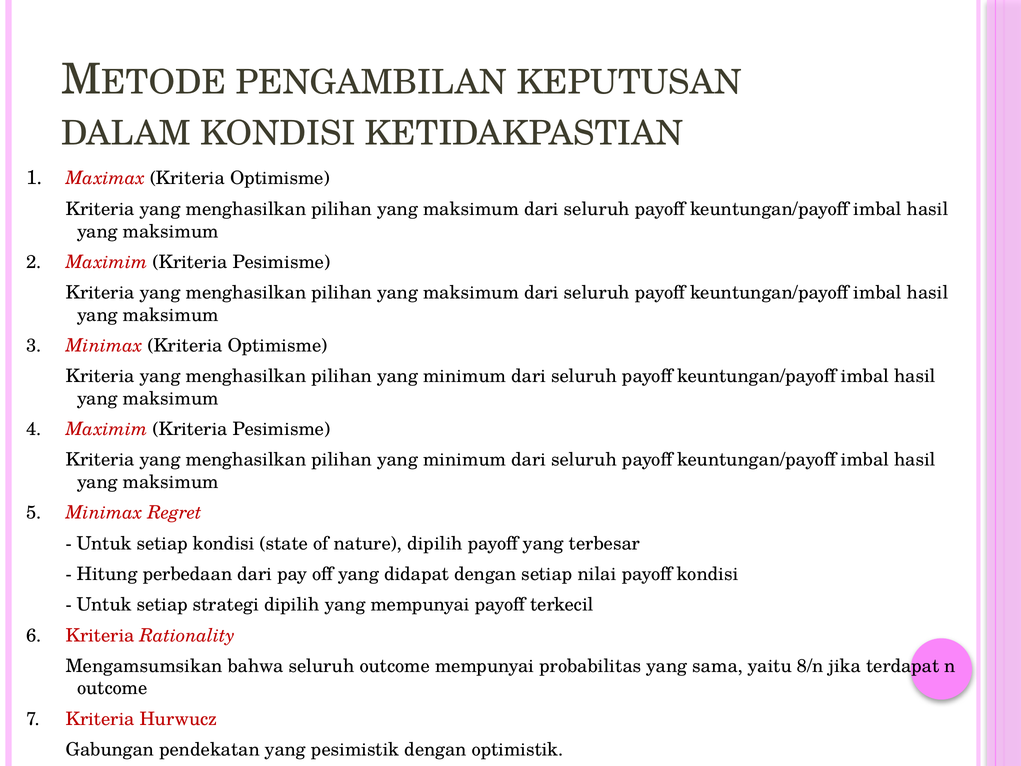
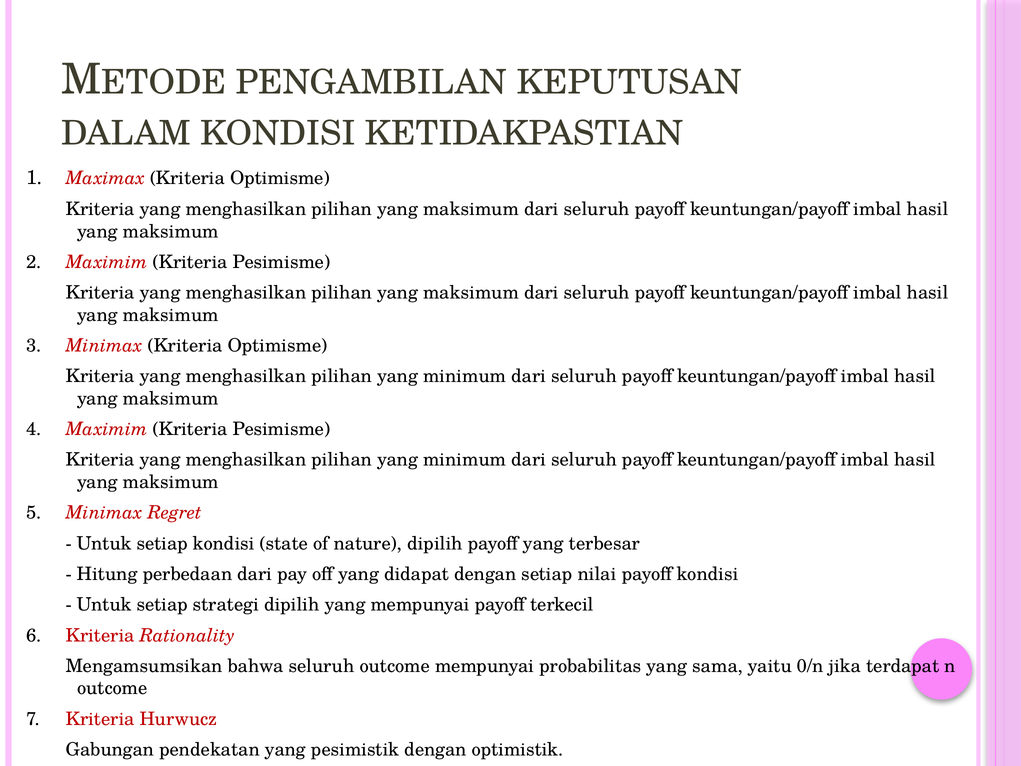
8/n: 8/n -> 0/n
